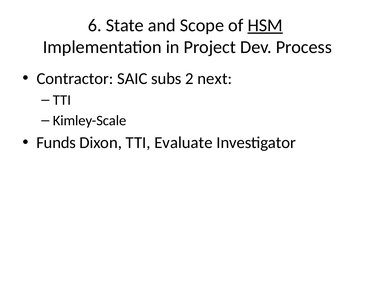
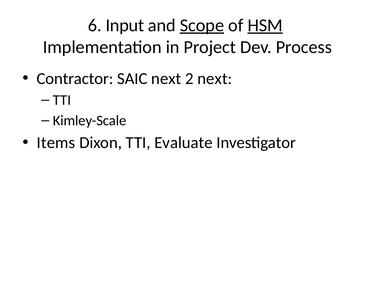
State: State -> Input
Scope underline: none -> present
SAIC subs: subs -> next
Funds: Funds -> Items
